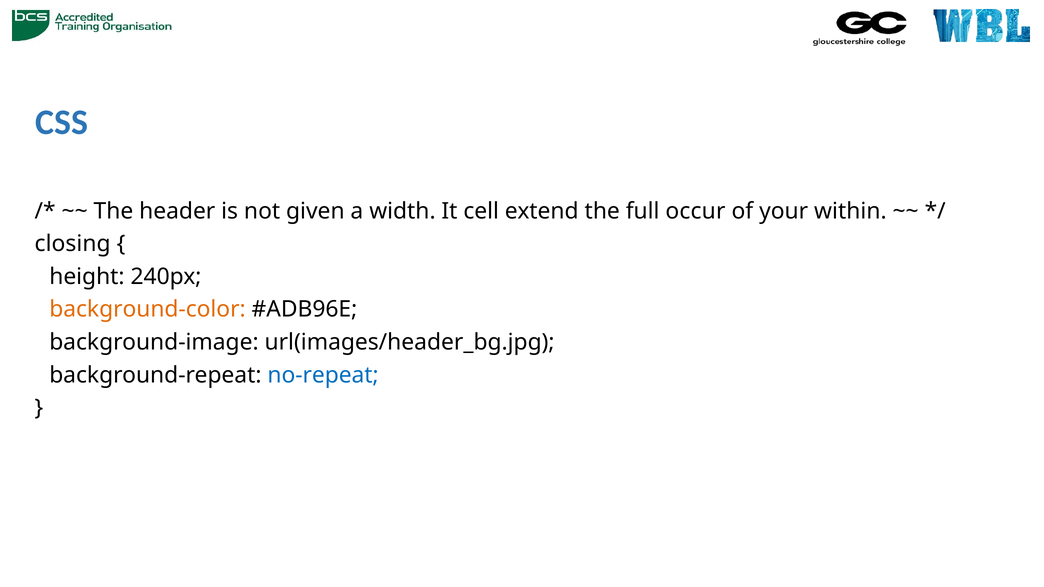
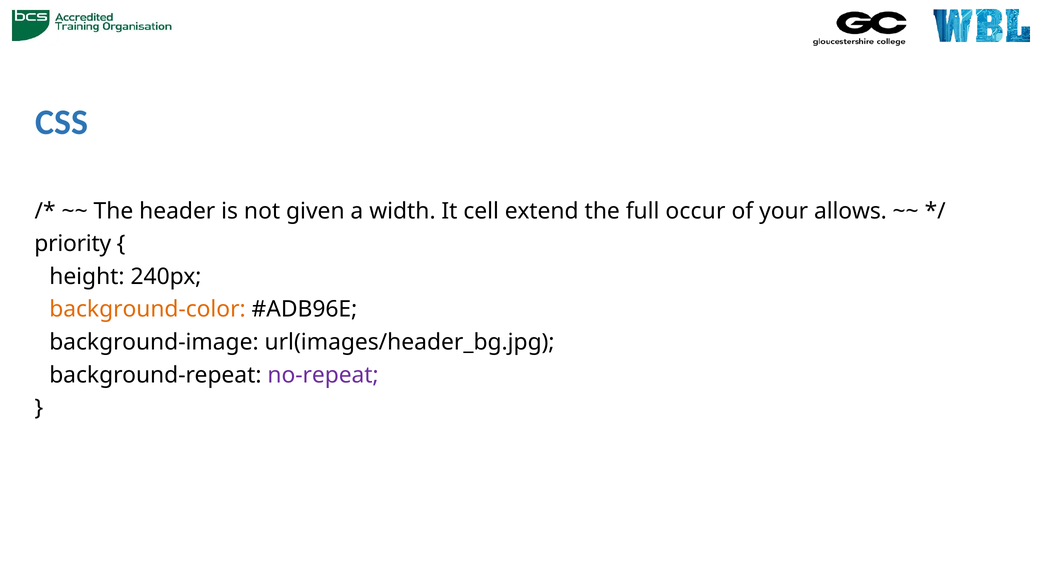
within: within -> allows
closing: closing -> priority
no-repeat colour: blue -> purple
